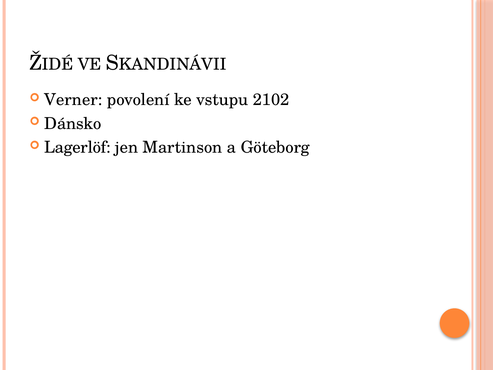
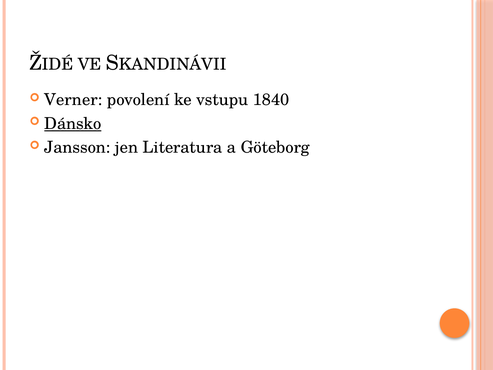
2102: 2102 -> 1840
Dánsko underline: none -> present
Lagerlöf: Lagerlöf -> Jansson
Martinson: Martinson -> Literatura
